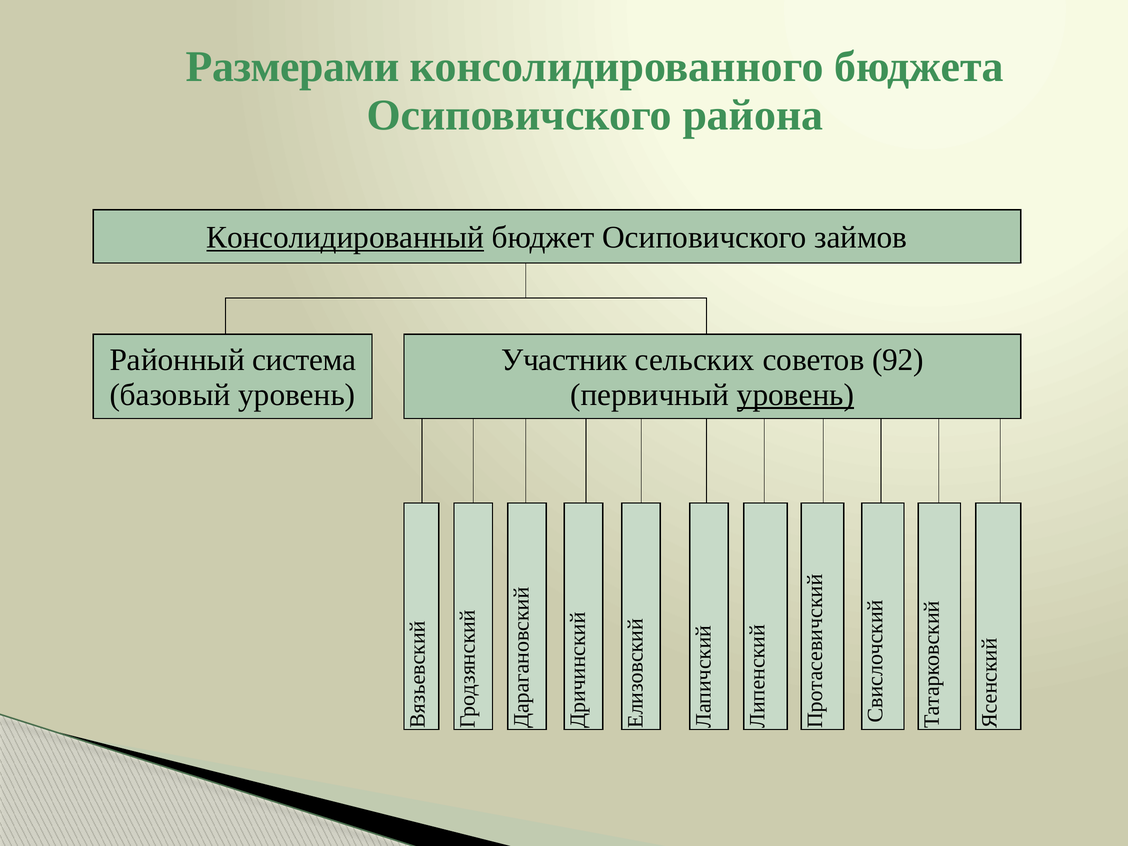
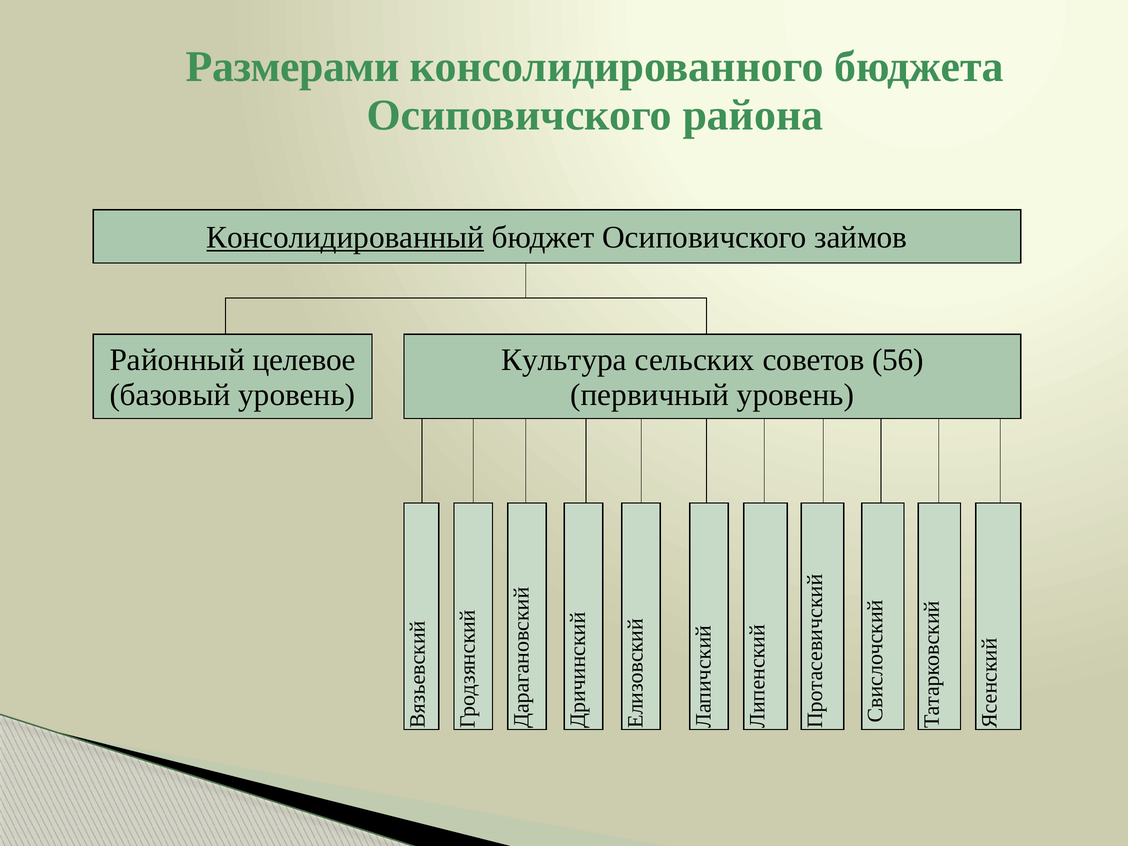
система: система -> целевое
Участник: Участник -> Культура
92: 92 -> 56
уровень at (796, 395) underline: present -> none
